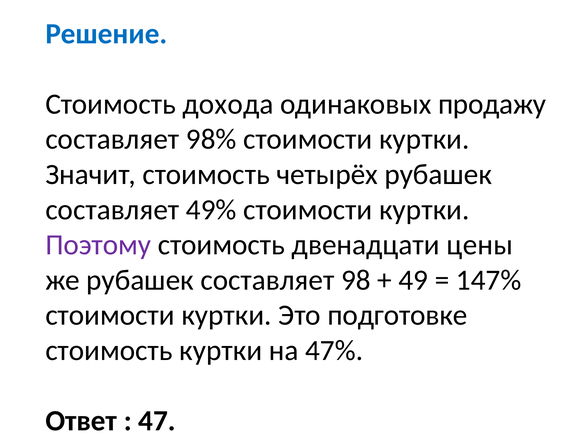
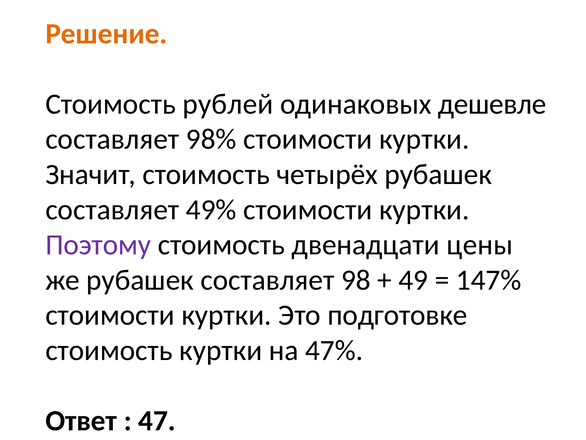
Решение colour: blue -> orange
дохода: дохода -> рублей
продажу: продажу -> дешевле
